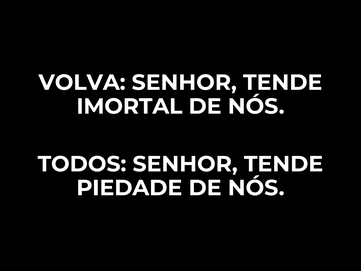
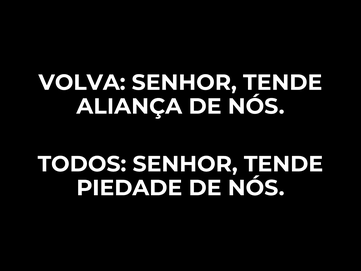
IMORTAL: IMORTAL -> ALIANÇA
